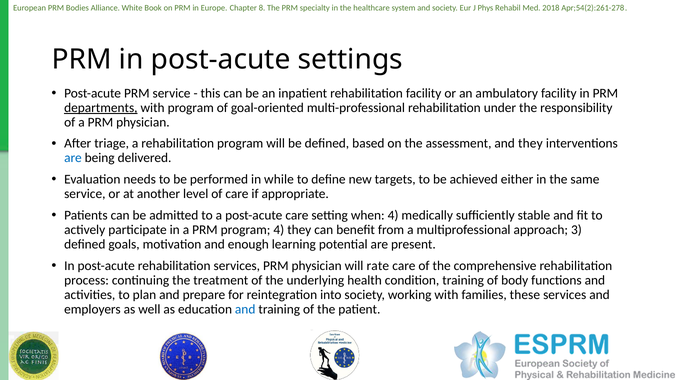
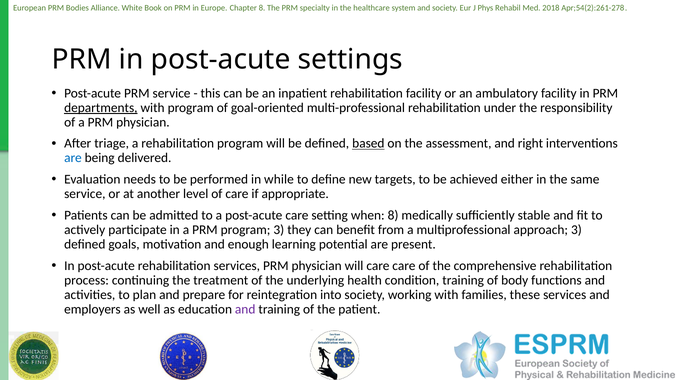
based underline: none -> present
and they: they -> right
when 4: 4 -> 8
program 4: 4 -> 3
will rate: rate -> care
and at (245, 309) colour: blue -> purple
